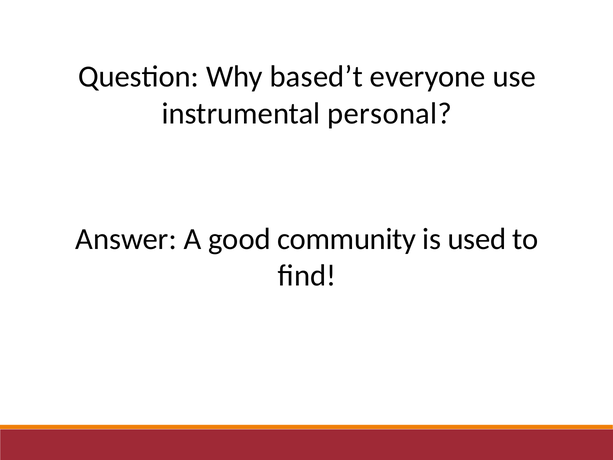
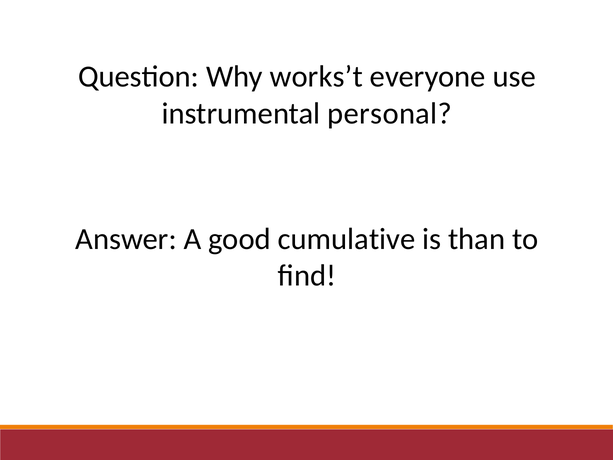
based’t: based’t -> works’t
community: community -> cumulative
used: used -> than
